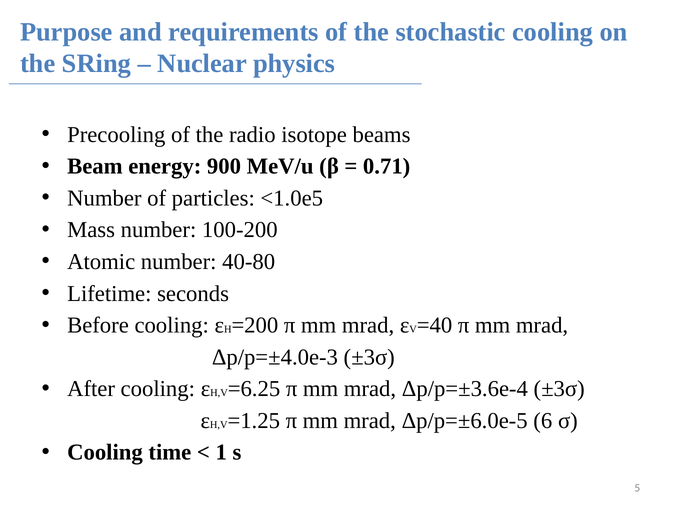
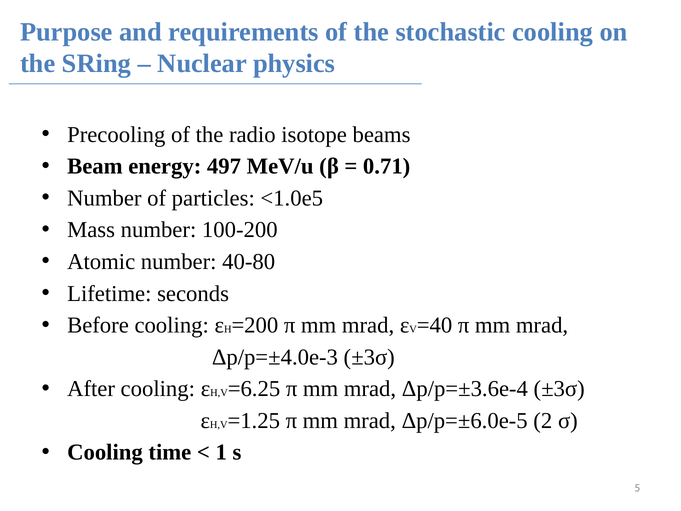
900: 900 -> 497
6: 6 -> 2
